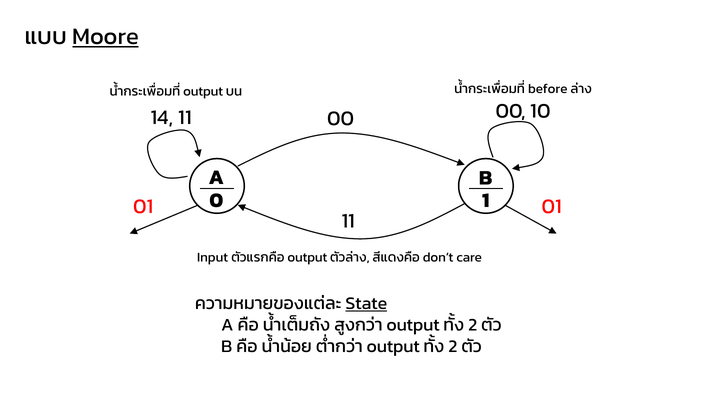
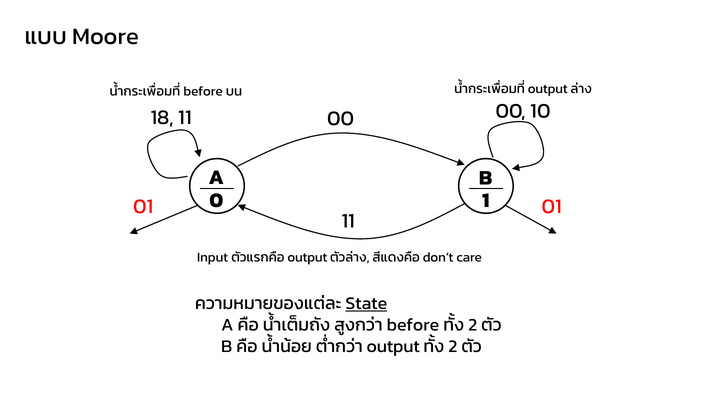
Moore underline: present -> none
1 output: output -> before
1 before: before -> output
14: 14 -> 18
output at (413, 325): output -> before
